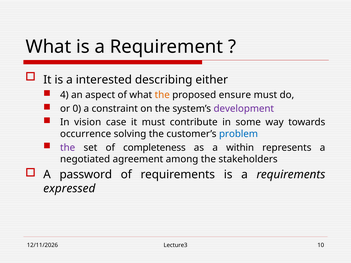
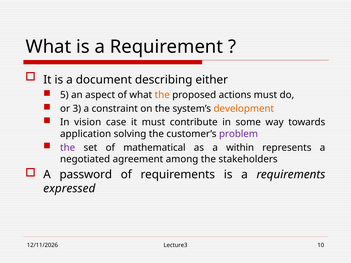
interested: interested -> document
4: 4 -> 5
ensure: ensure -> actions
0: 0 -> 3
development colour: purple -> orange
occurrence: occurrence -> application
problem colour: blue -> purple
completeness: completeness -> mathematical
